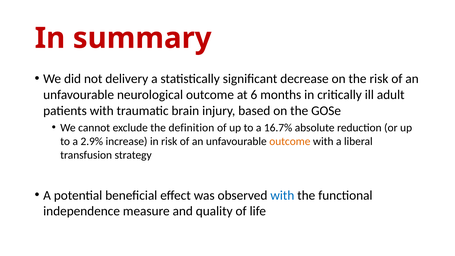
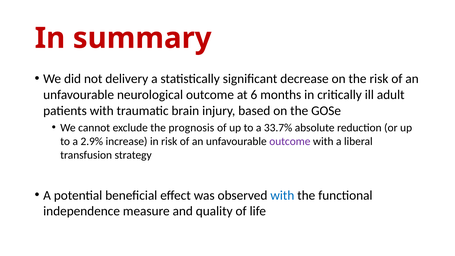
definition: definition -> prognosis
16.7%: 16.7% -> 33.7%
outcome at (290, 141) colour: orange -> purple
